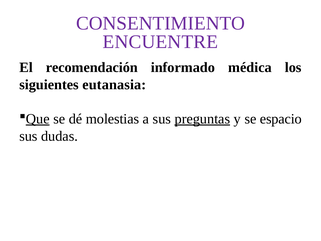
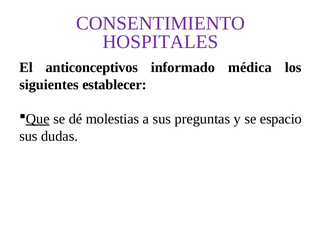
ENCUENTRE: ENCUENTRE -> HOSPITALES
recomendación: recomendación -> anticonceptivos
eutanasia: eutanasia -> establecer
preguntas underline: present -> none
